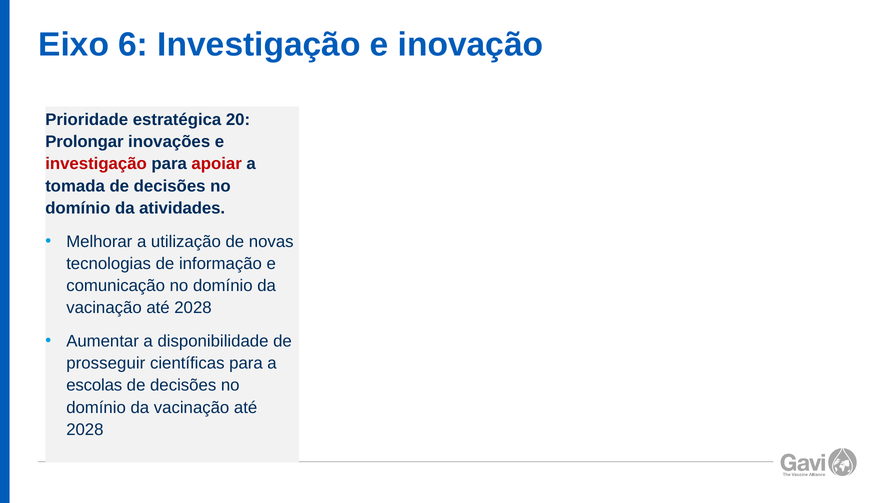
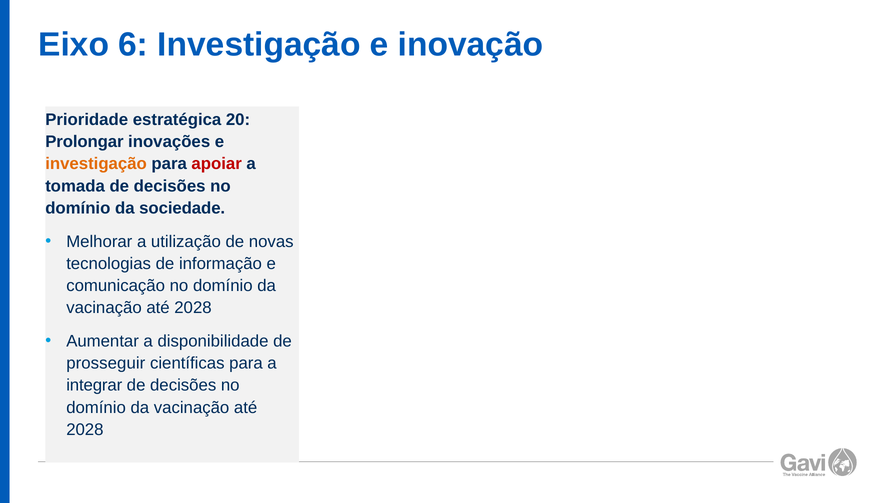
investigação at (96, 164) colour: red -> orange
atividades: atividades -> sociedade
escolas: escolas -> integrar
